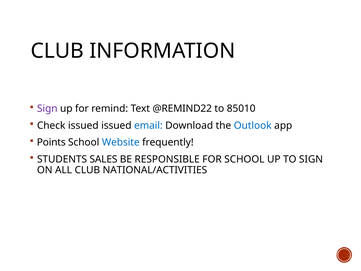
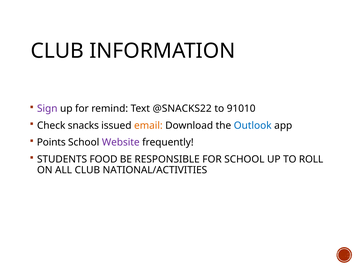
@REMIND22: @REMIND22 -> @SNACKS22
85010: 85010 -> 91010
Check issued: issued -> snacks
email colour: blue -> orange
Website colour: blue -> purple
SALES: SALES -> FOOD
TO SIGN: SIGN -> ROLL
